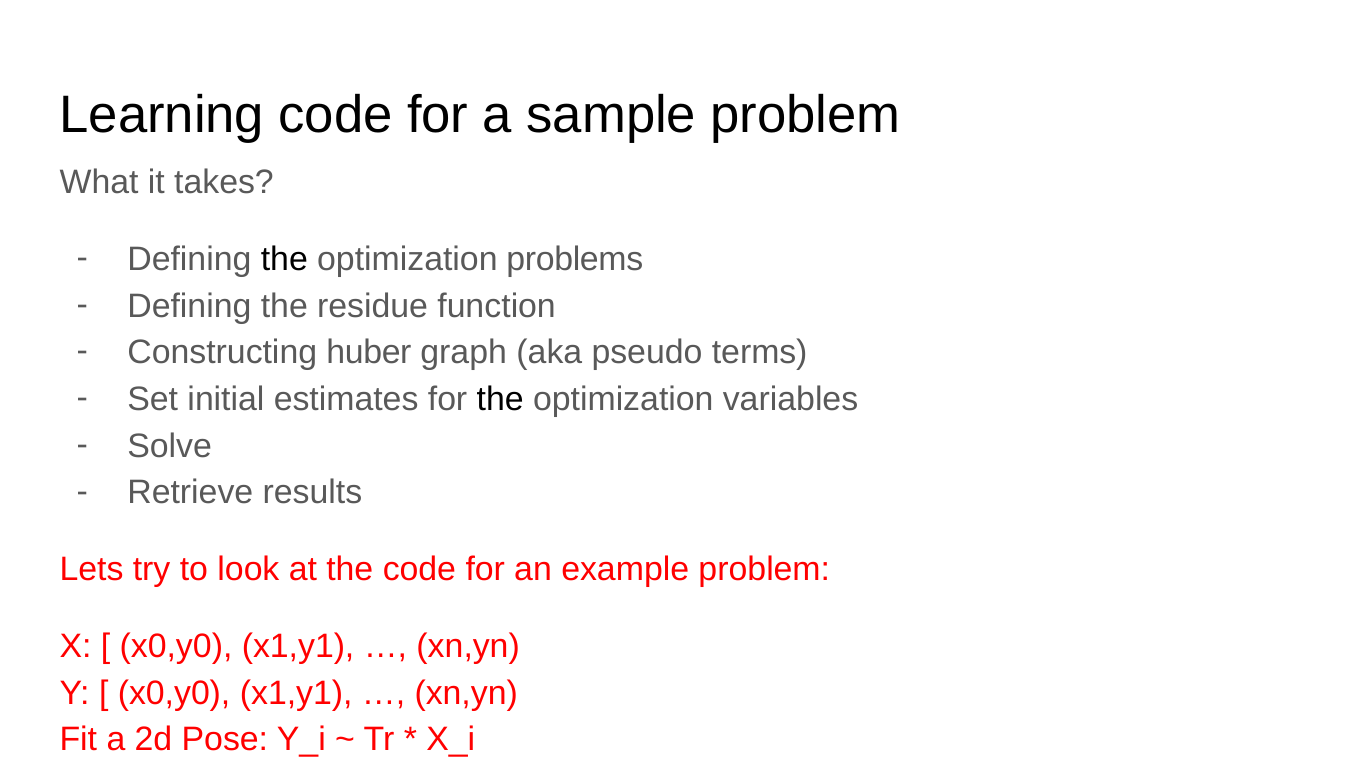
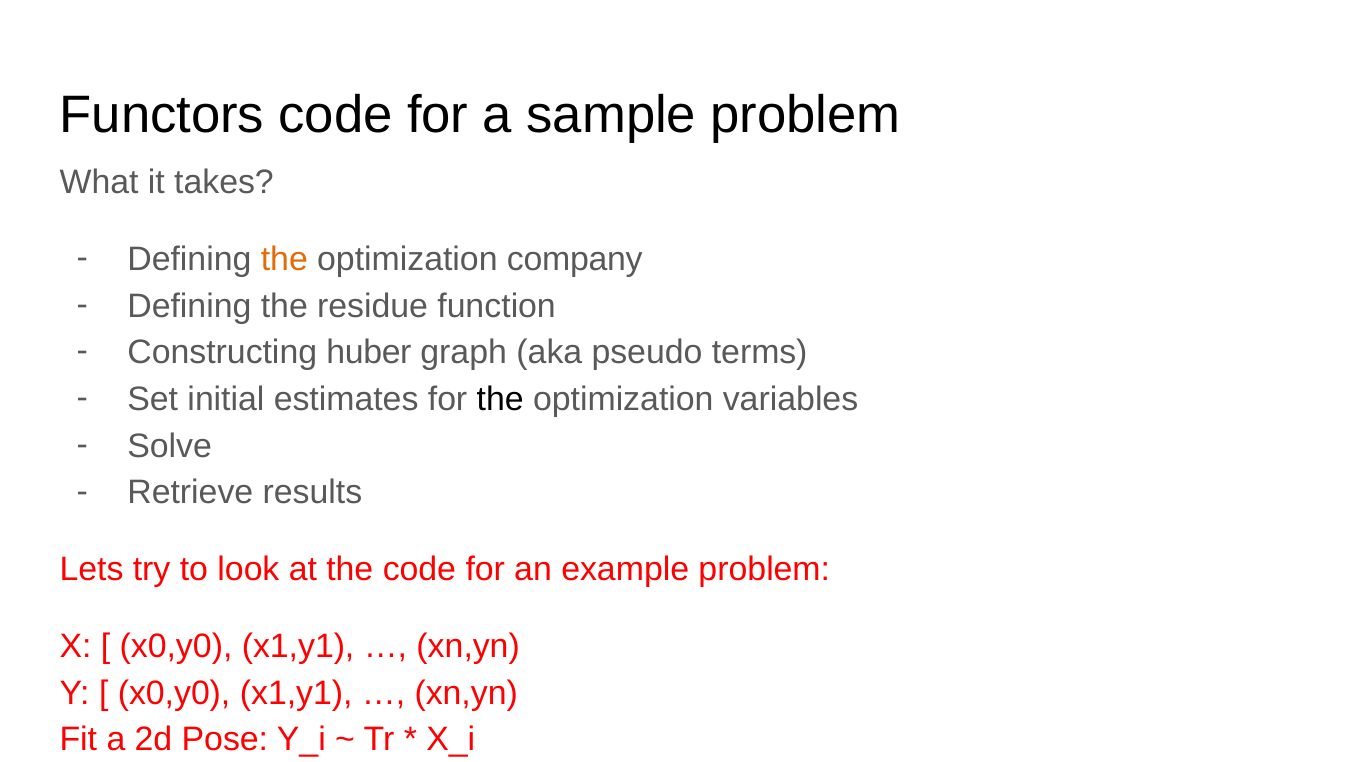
Learning: Learning -> Functors
the at (284, 259) colour: black -> orange
problems: problems -> company
